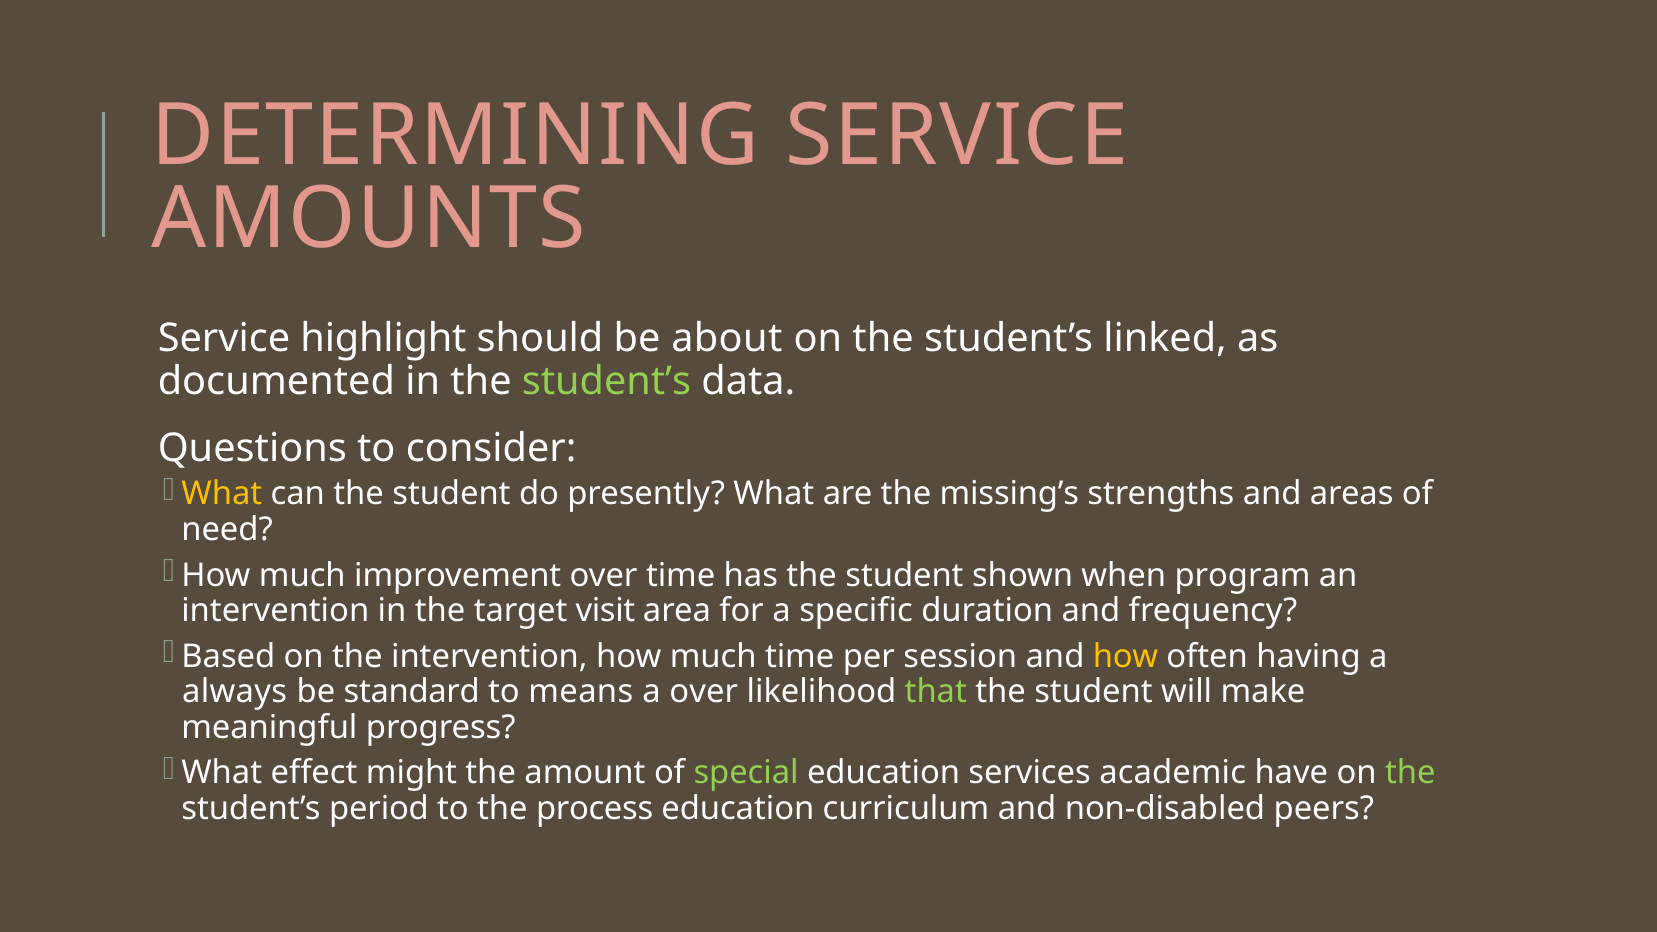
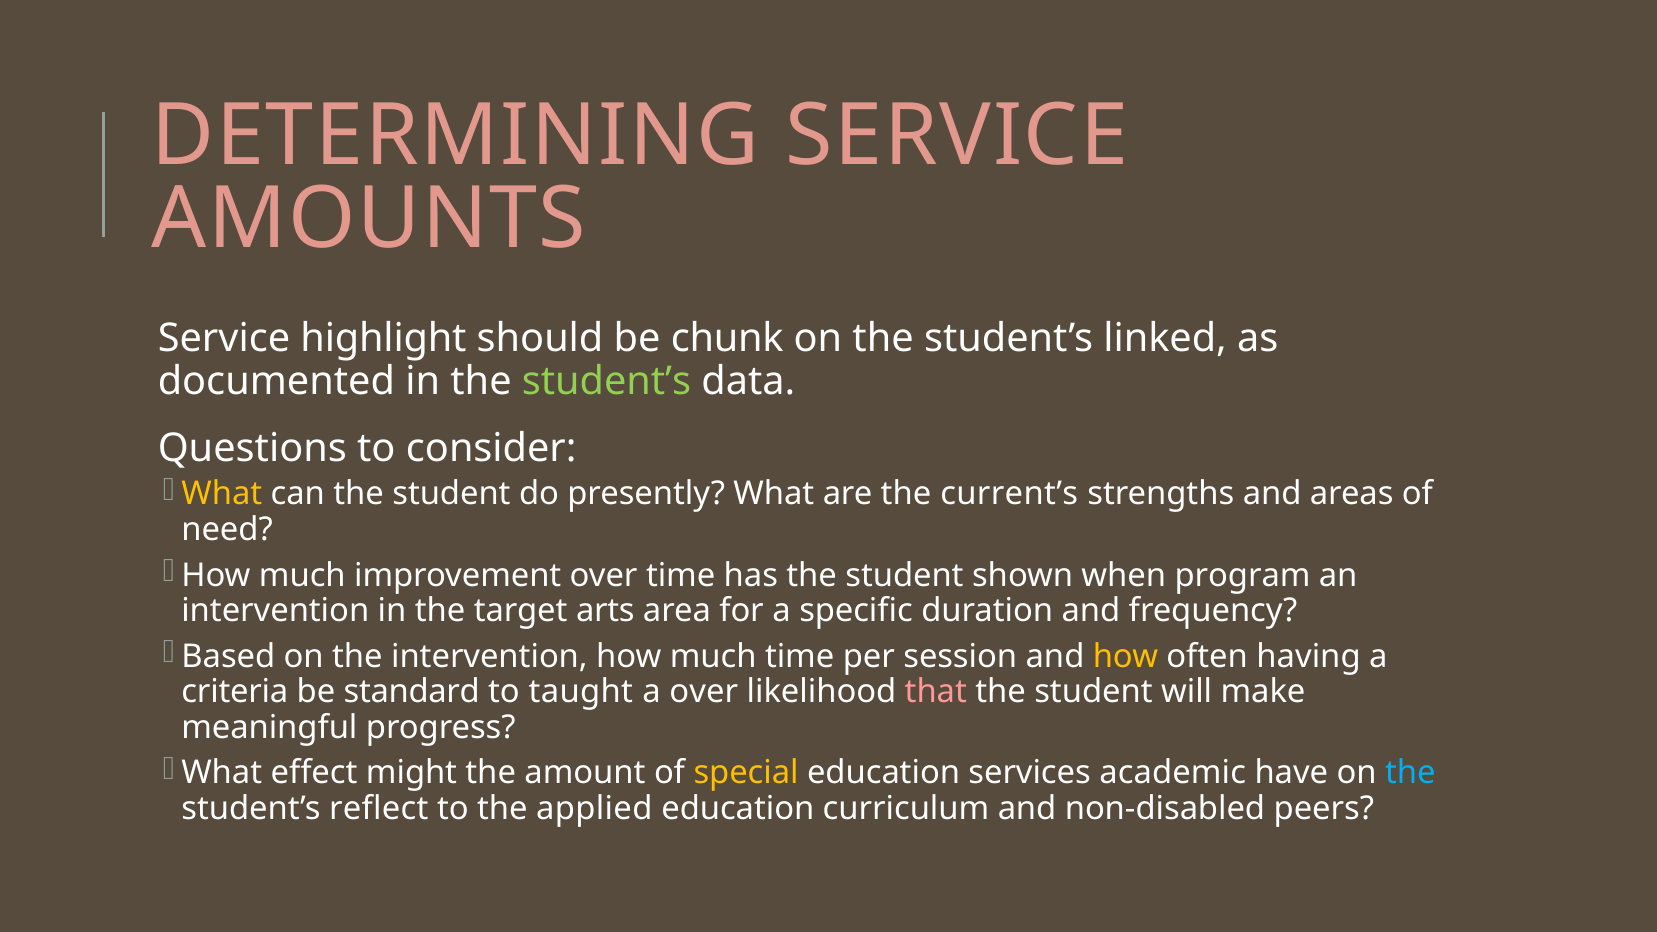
about: about -> chunk
missing’s: missing’s -> current’s
visit: visit -> arts
always: always -> criteria
means: means -> taught
that colour: light green -> pink
special colour: light green -> yellow
the at (1410, 773) colour: light green -> light blue
period: period -> reflect
process: process -> applied
